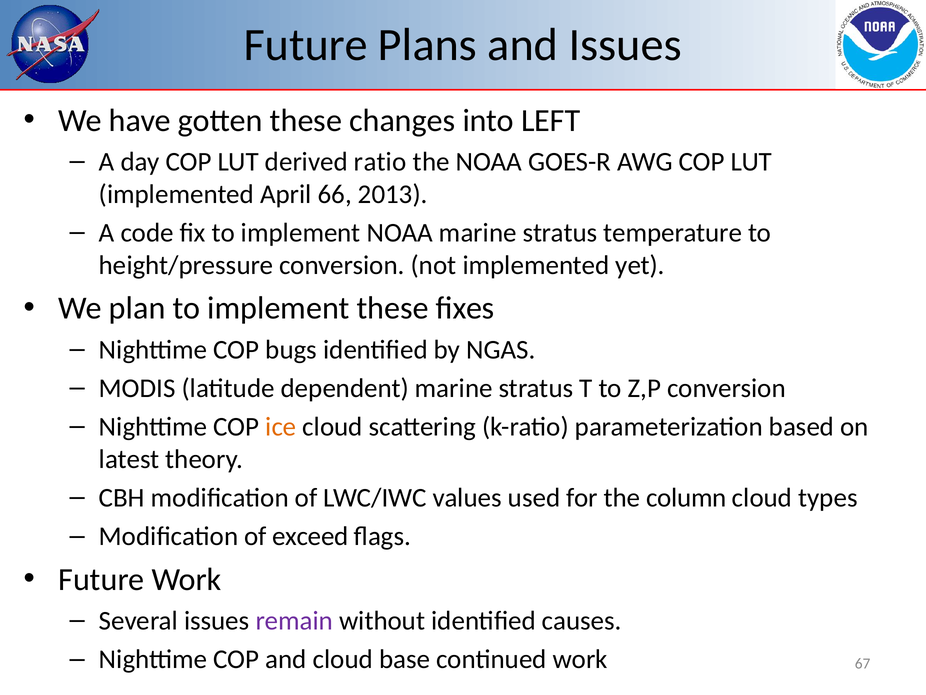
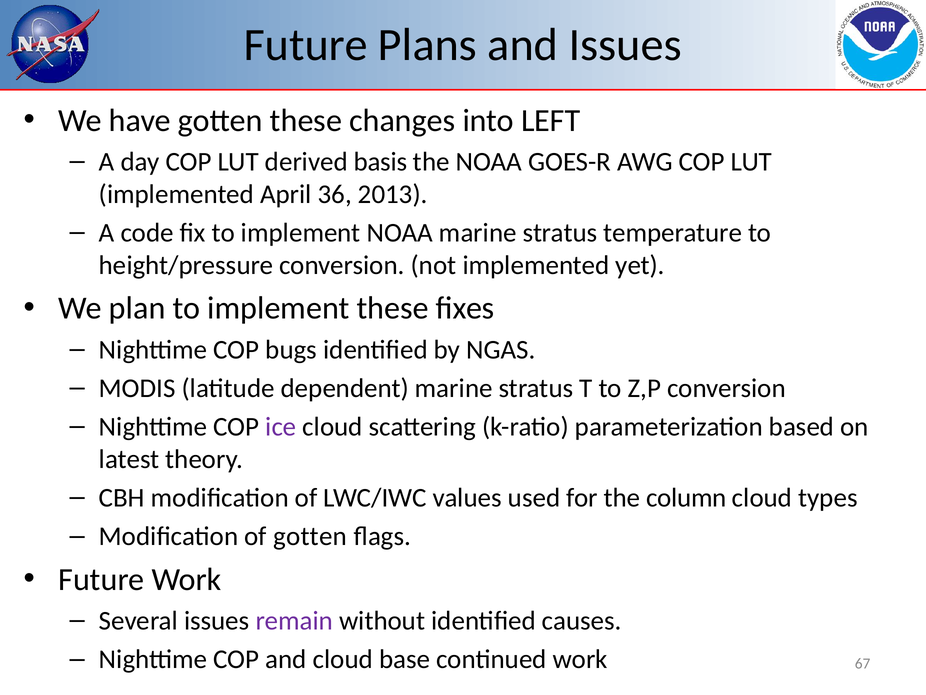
ratio: ratio -> basis
66: 66 -> 36
ice colour: orange -> purple
of exceed: exceed -> gotten
